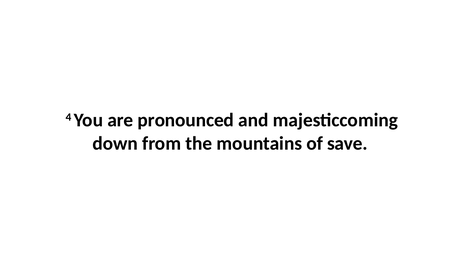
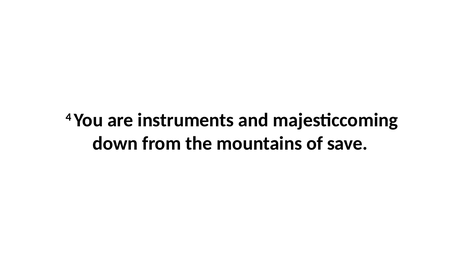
pronounced: pronounced -> instruments
